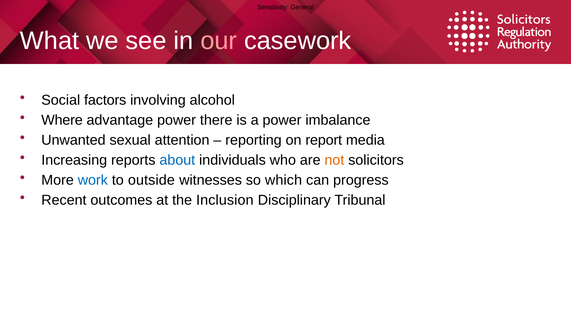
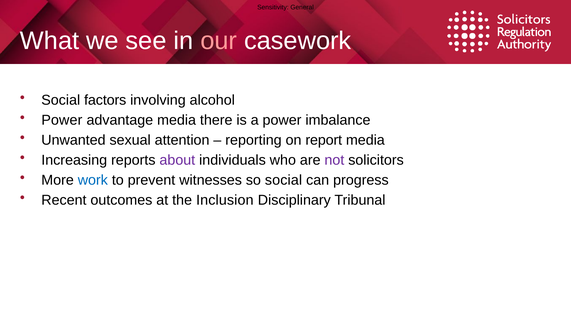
Where at (62, 120): Where -> Power
advantage power: power -> media
about colour: blue -> purple
not colour: orange -> purple
outside: outside -> prevent
so which: which -> social
